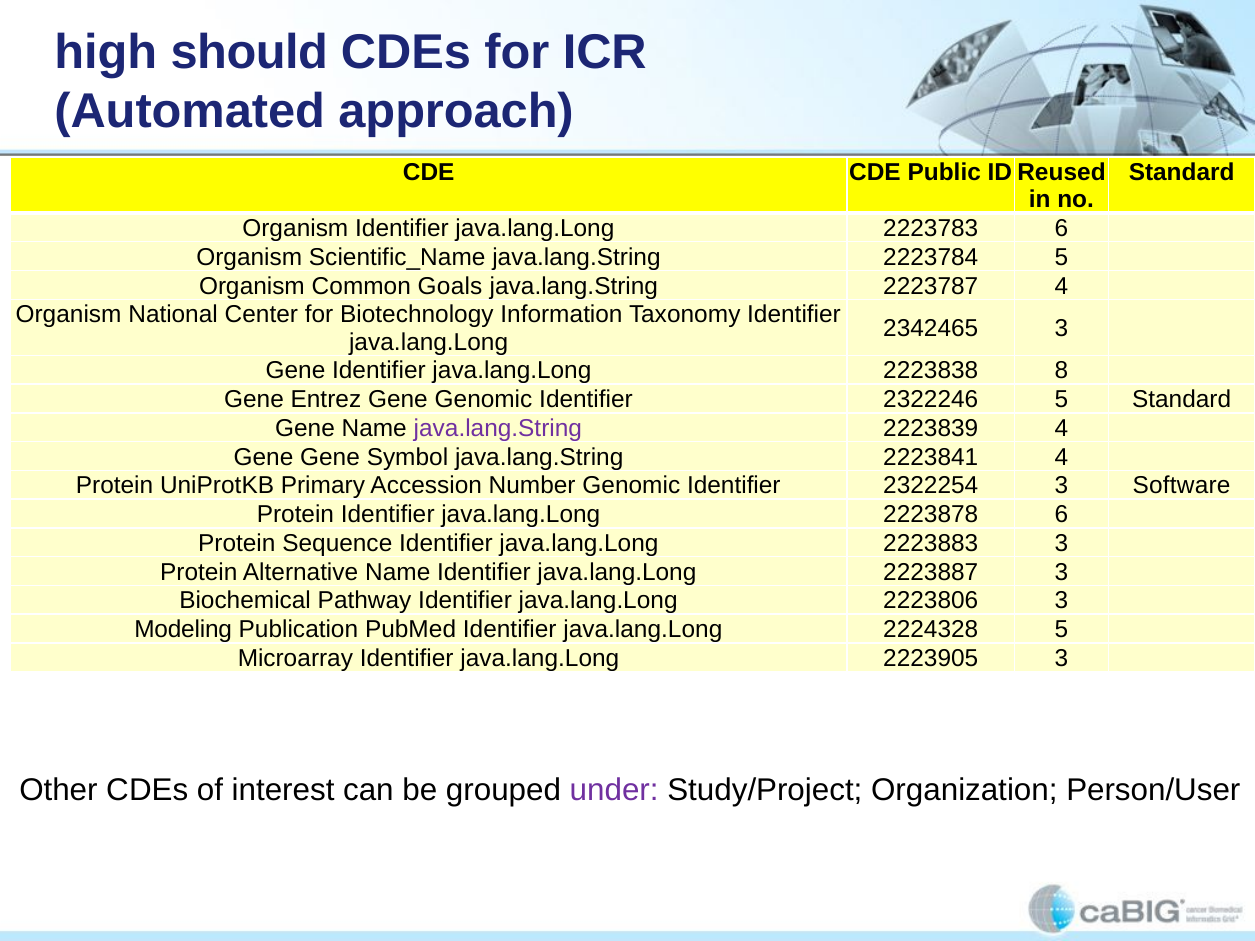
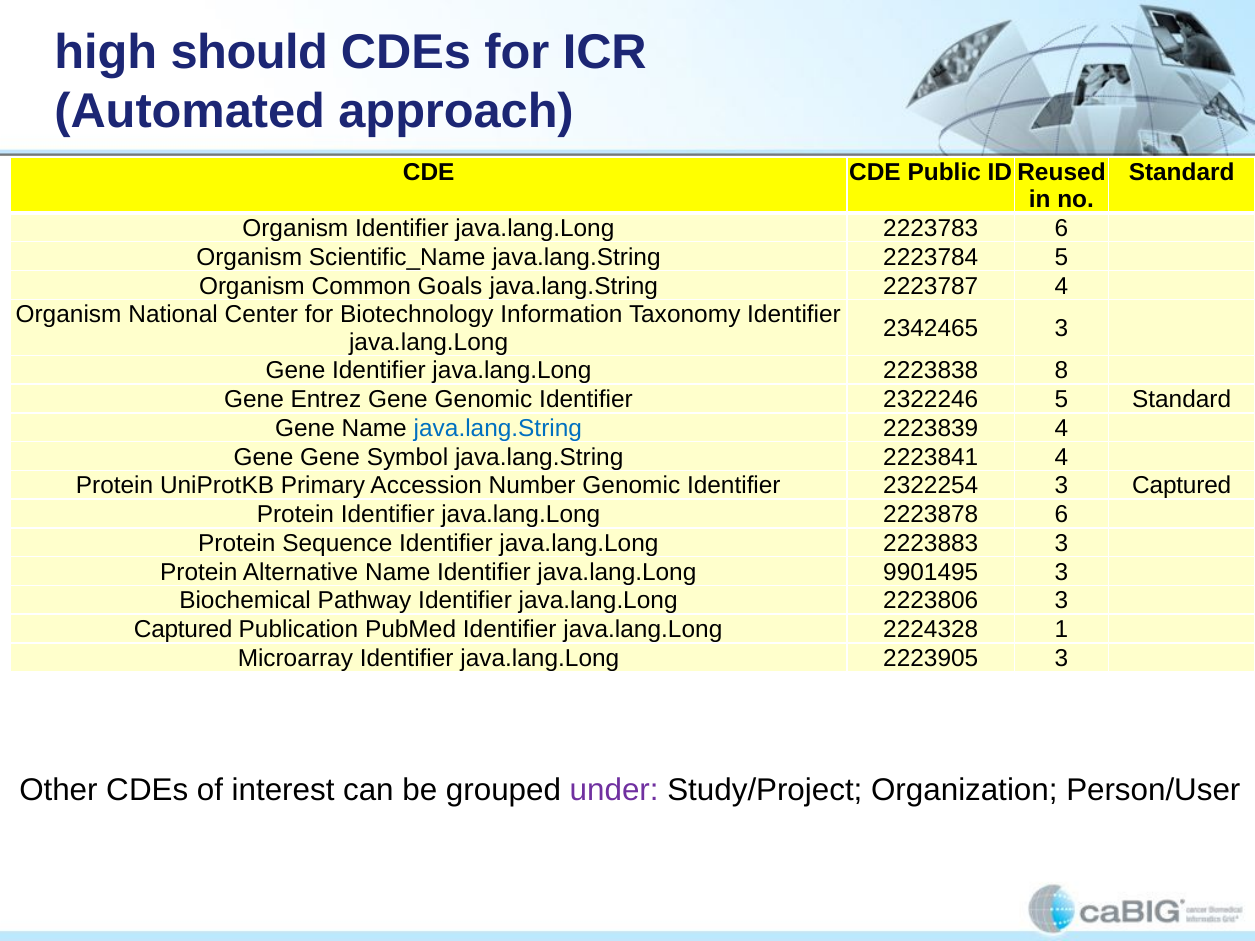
java.lang.String at (498, 428) colour: purple -> blue
2322254 3 Software: Software -> Captured
2223887: 2223887 -> 9901495
Modeling at (183, 630): Modeling -> Captured
2224328 5: 5 -> 1
